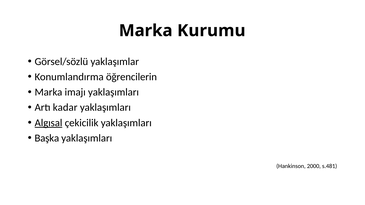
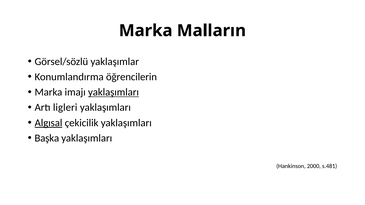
Kurumu: Kurumu -> Malların
yaklaşımları at (113, 92) underline: none -> present
kadar: kadar -> ligleri
